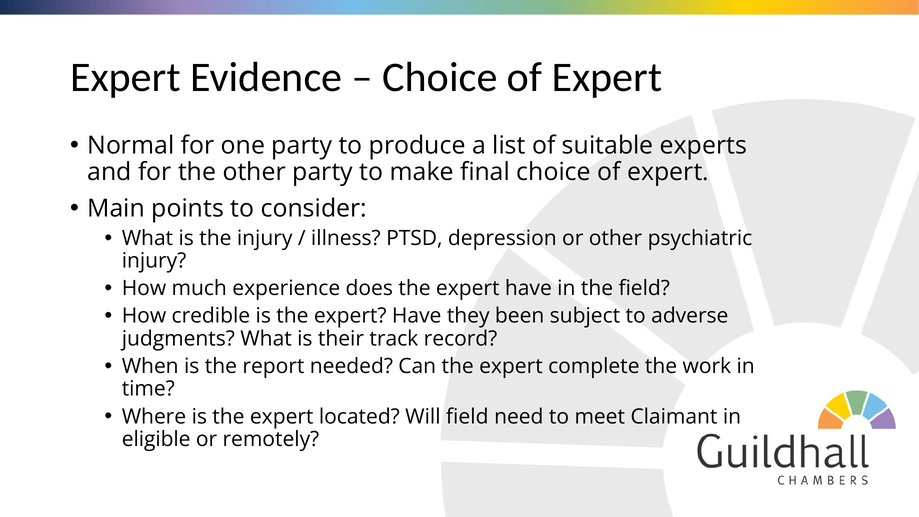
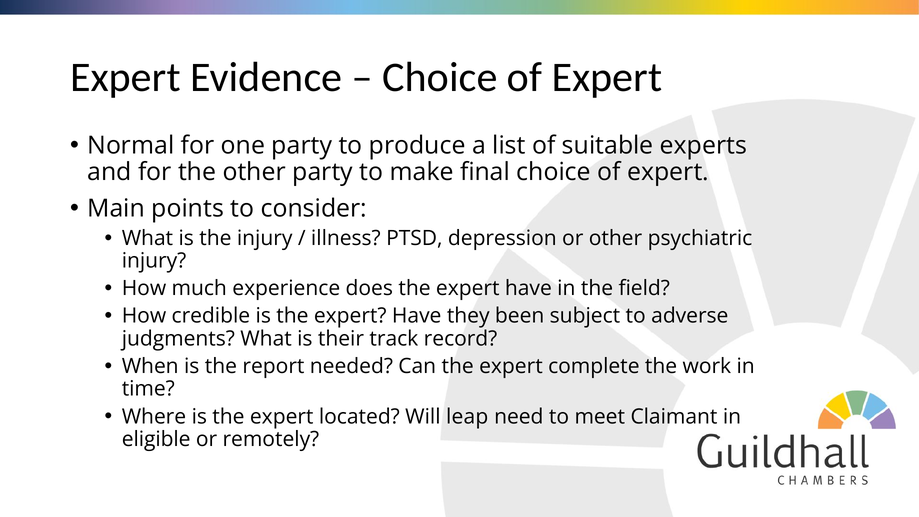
Will field: field -> leap
